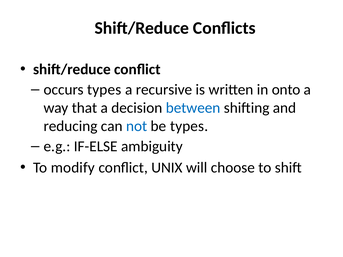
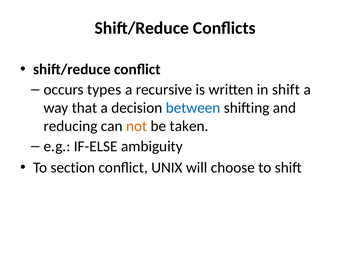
in onto: onto -> shift
not colour: blue -> orange
be types: types -> taken
modify: modify -> section
